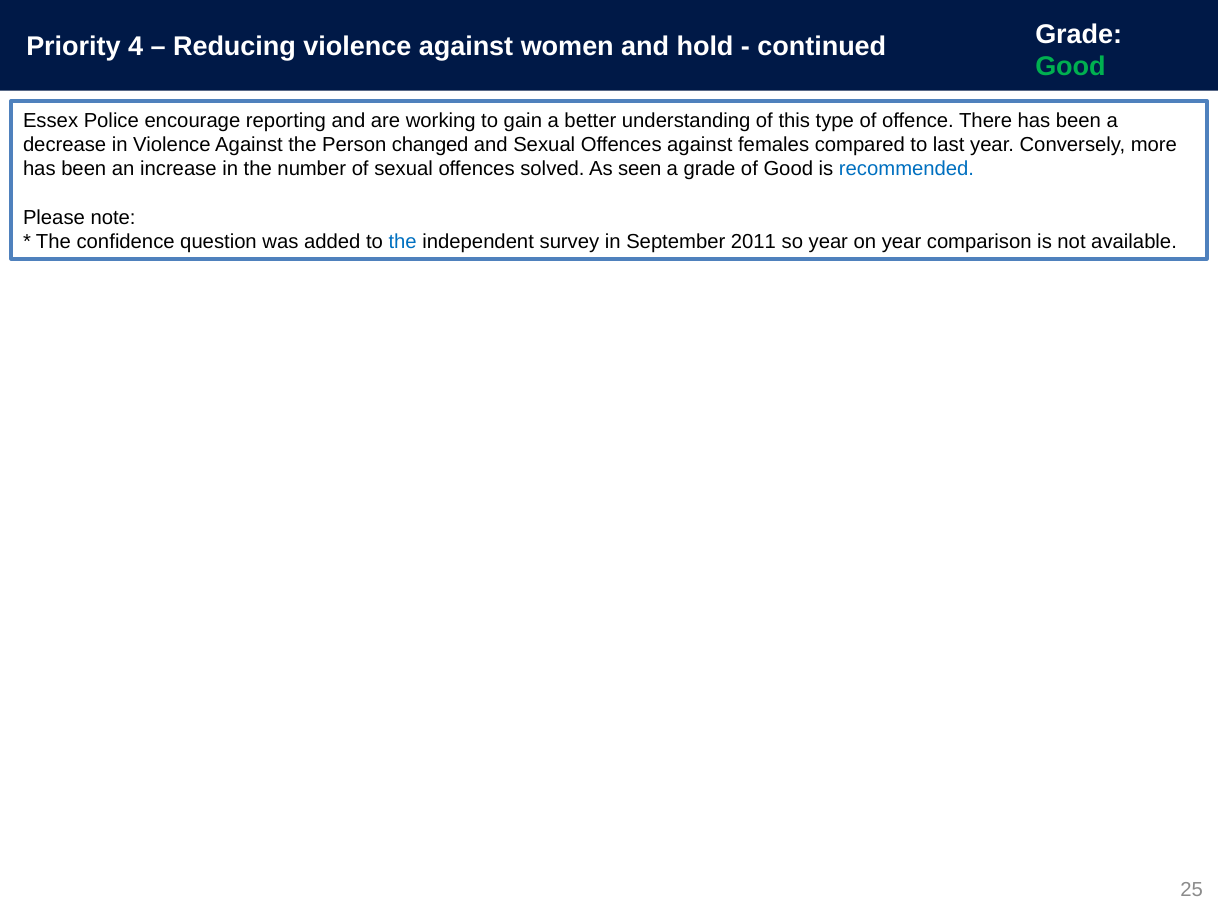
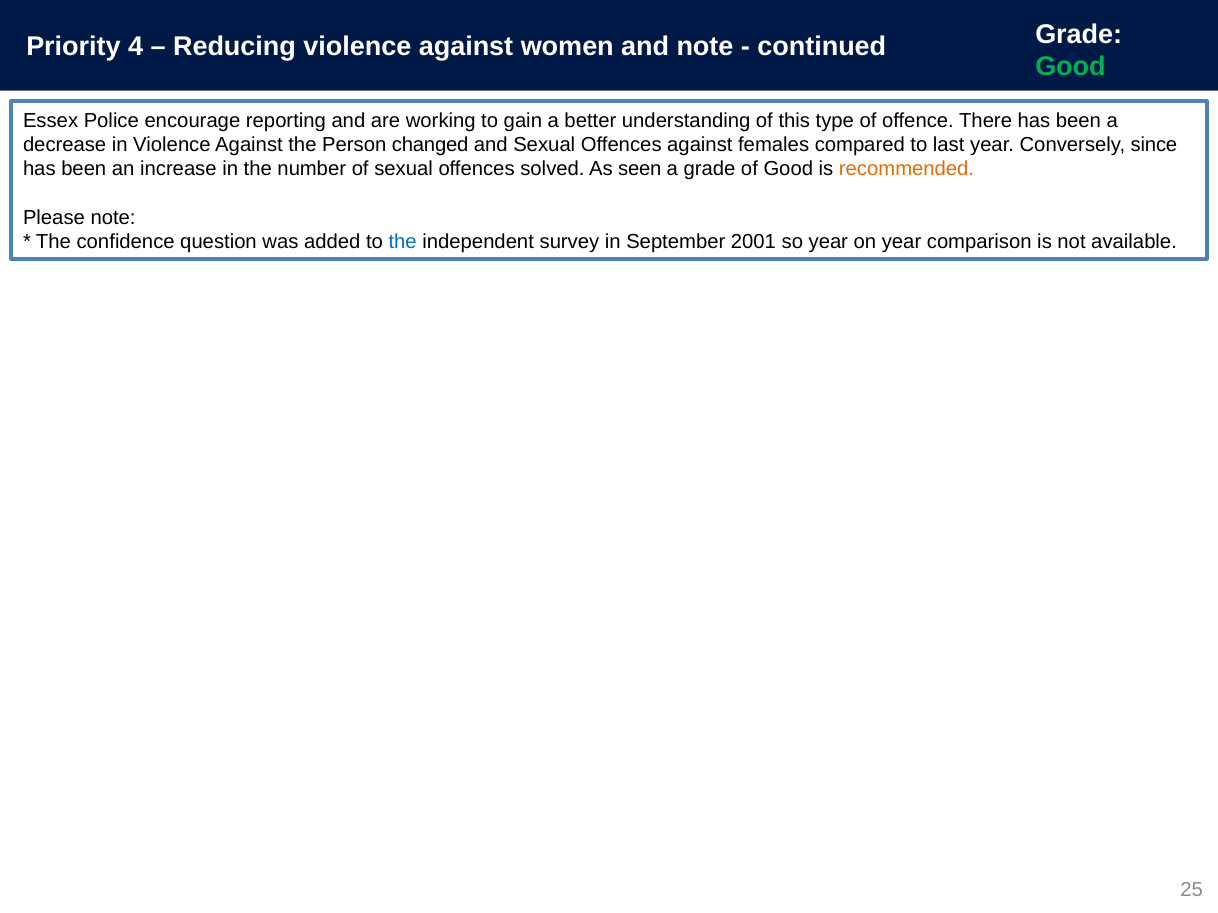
and hold: hold -> note
more: more -> since
recommended colour: blue -> orange
2011: 2011 -> 2001
